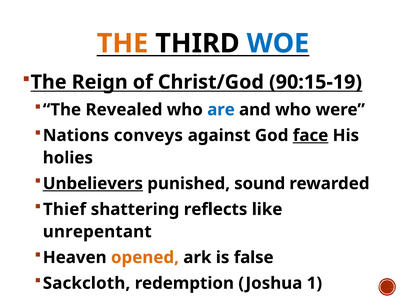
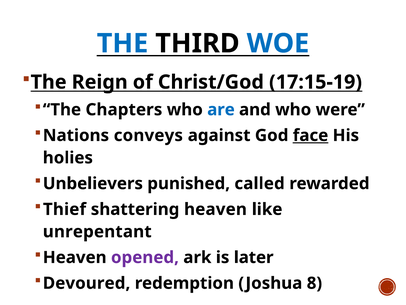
THE at (123, 43) colour: orange -> blue
90:15-19: 90:15-19 -> 17:15-19
Revealed: Revealed -> Chapters
Unbelievers underline: present -> none
sound: sound -> called
shattering reflects: reflects -> heaven
opened colour: orange -> purple
false: false -> later
Sackcloth: Sackcloth -> Devoured
1: 1 -> 8
